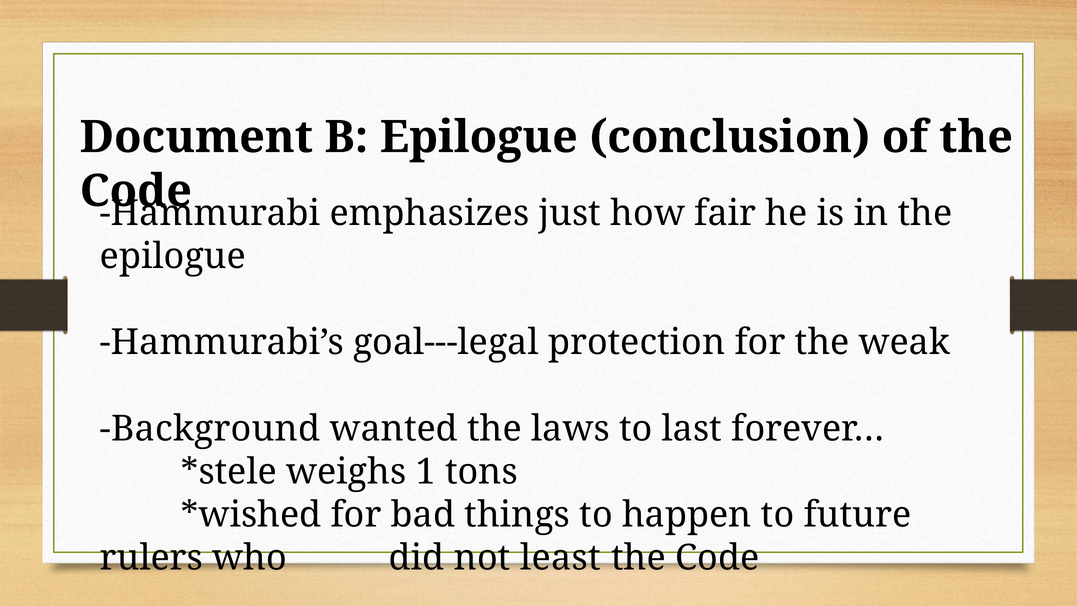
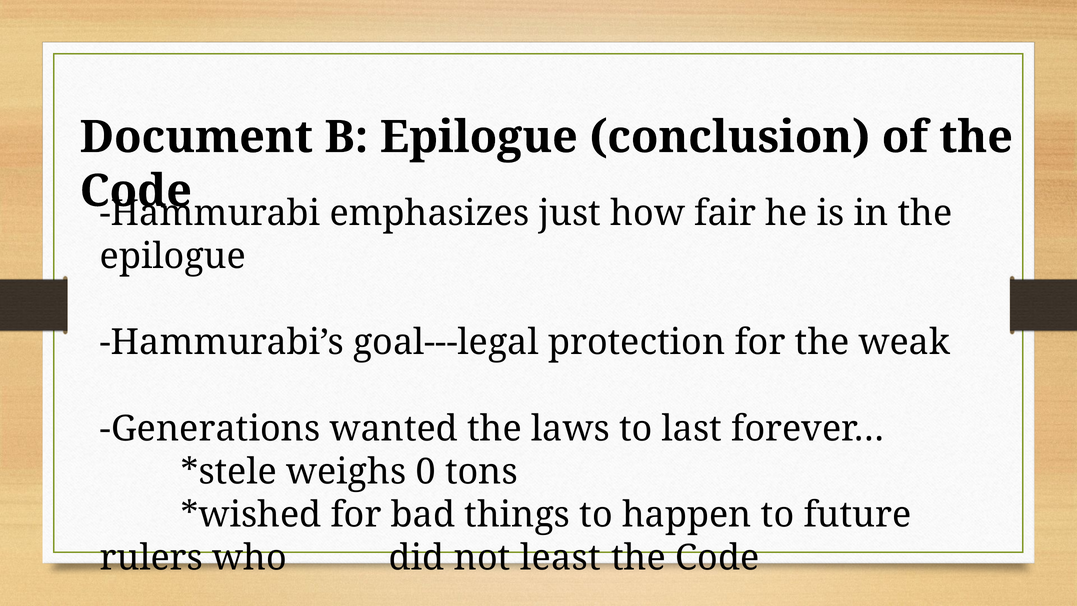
Background: Background -> Generations
1: 1 -> 0
